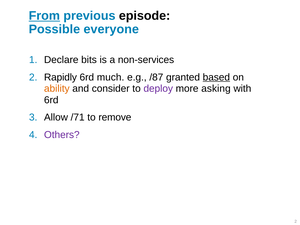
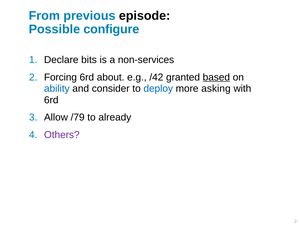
From underline: present -> none
everyone: everyone -> configure
Rapidly: Rapidly -> Forcing
much: much -> about
/87: /87 -> /42
ability colour: orange -> blue
deploy colour: purple -> blue
/71: /71 -> /79
remove: remove -> already
